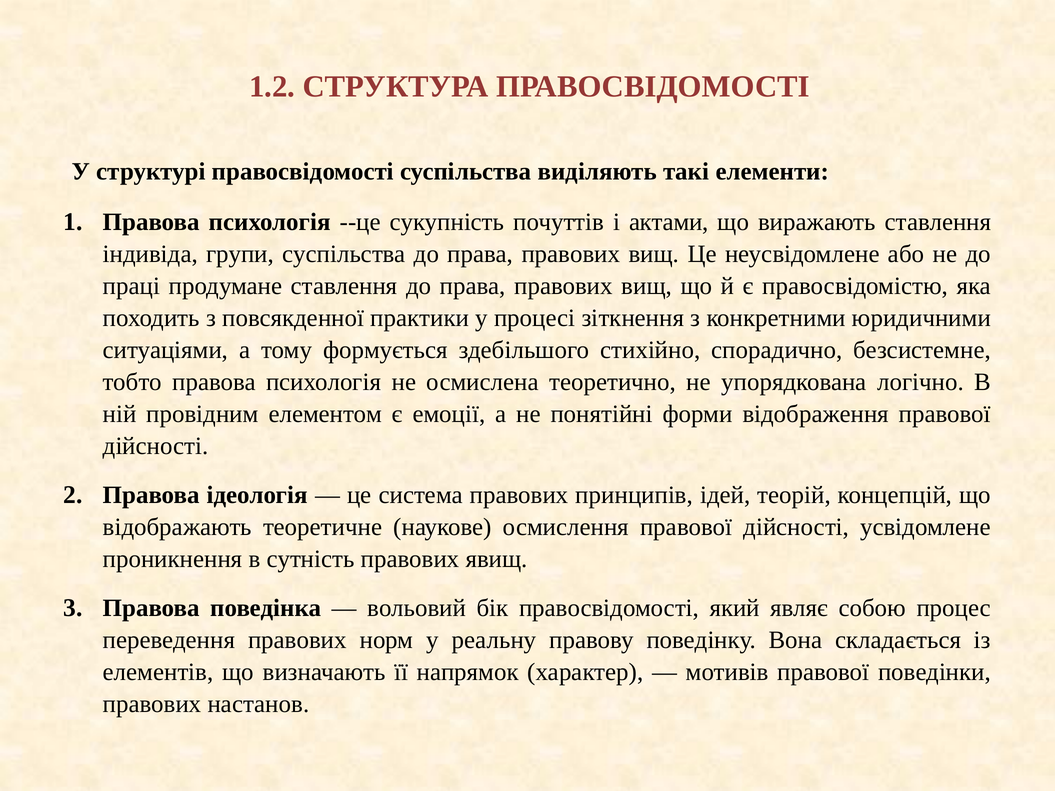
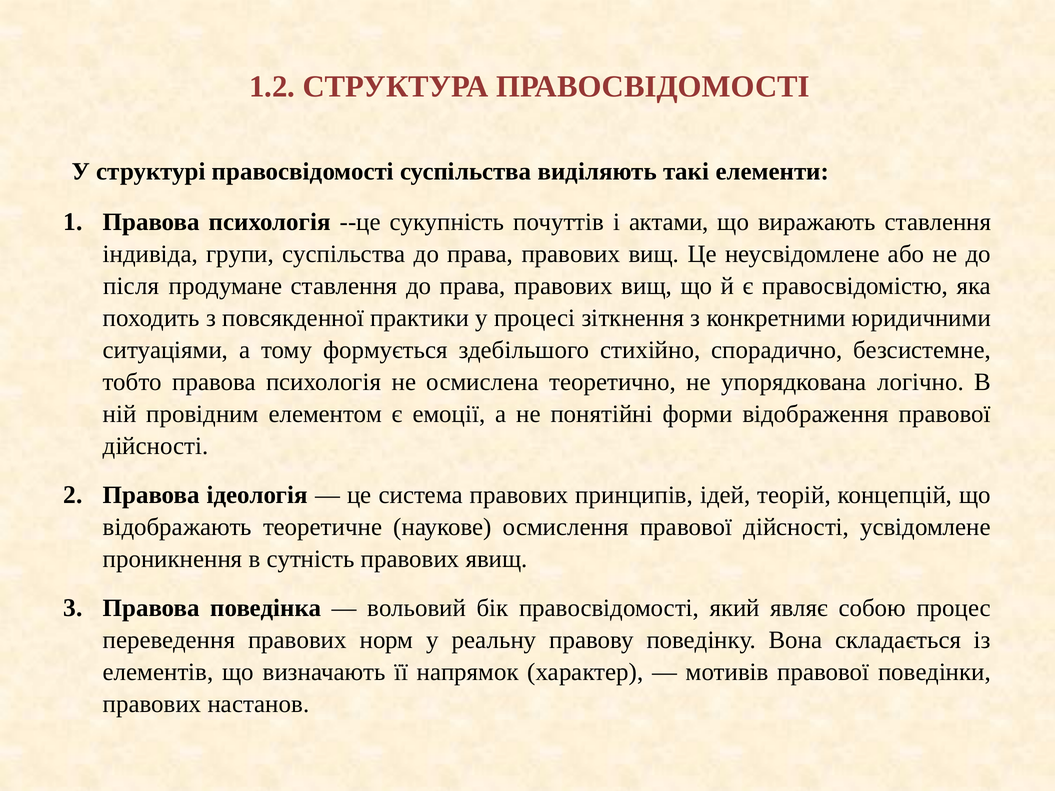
праці: праці -> після
